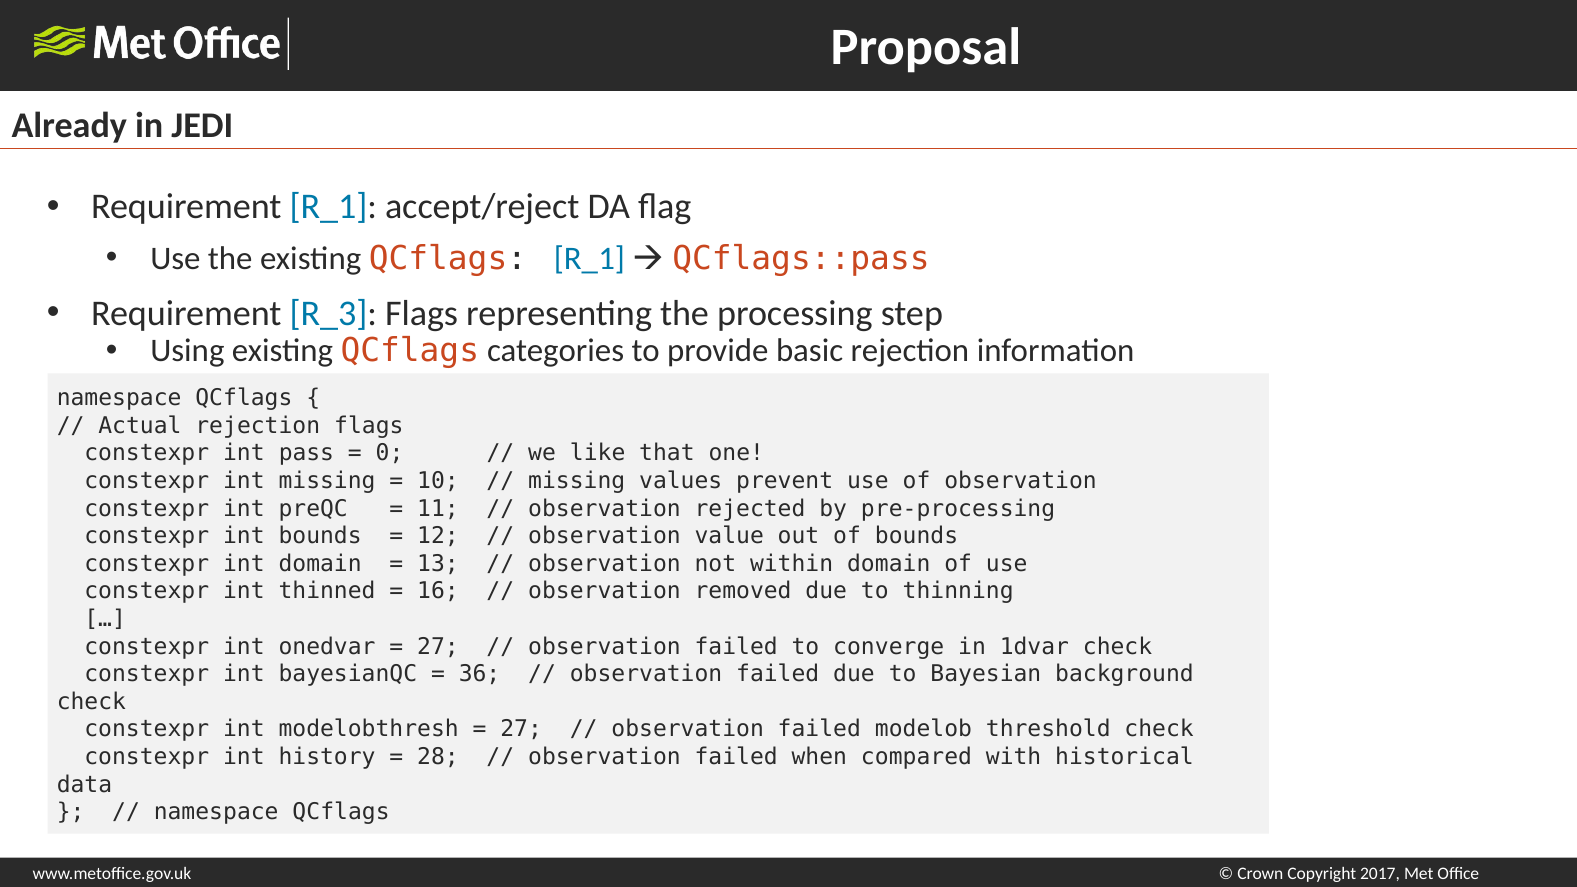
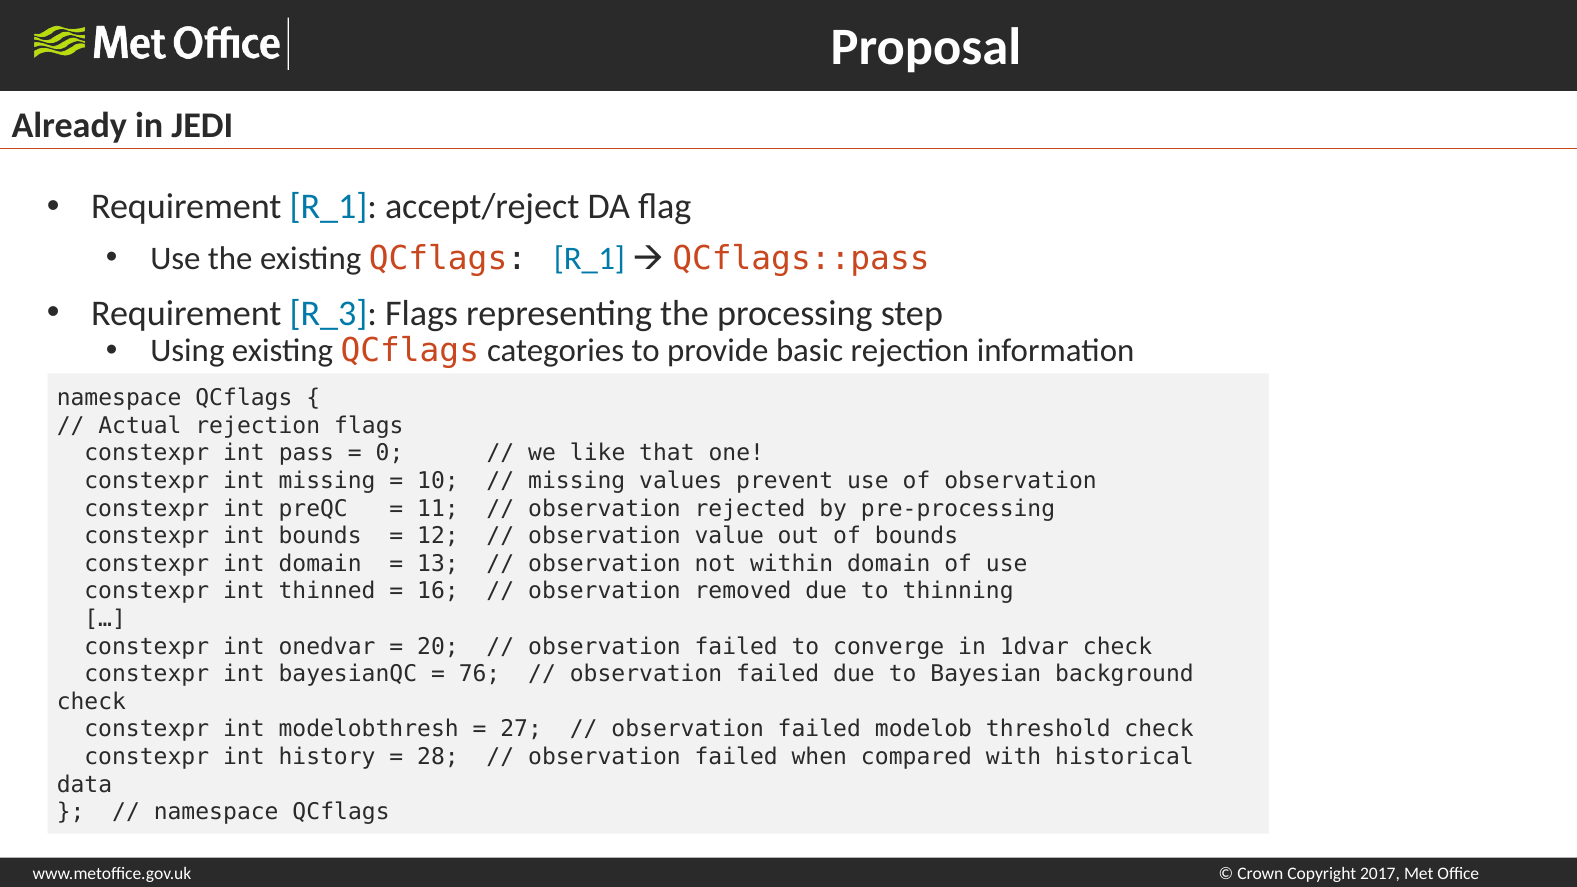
27 at (438, 647): 27 -> 20
36: 36 -> 76
